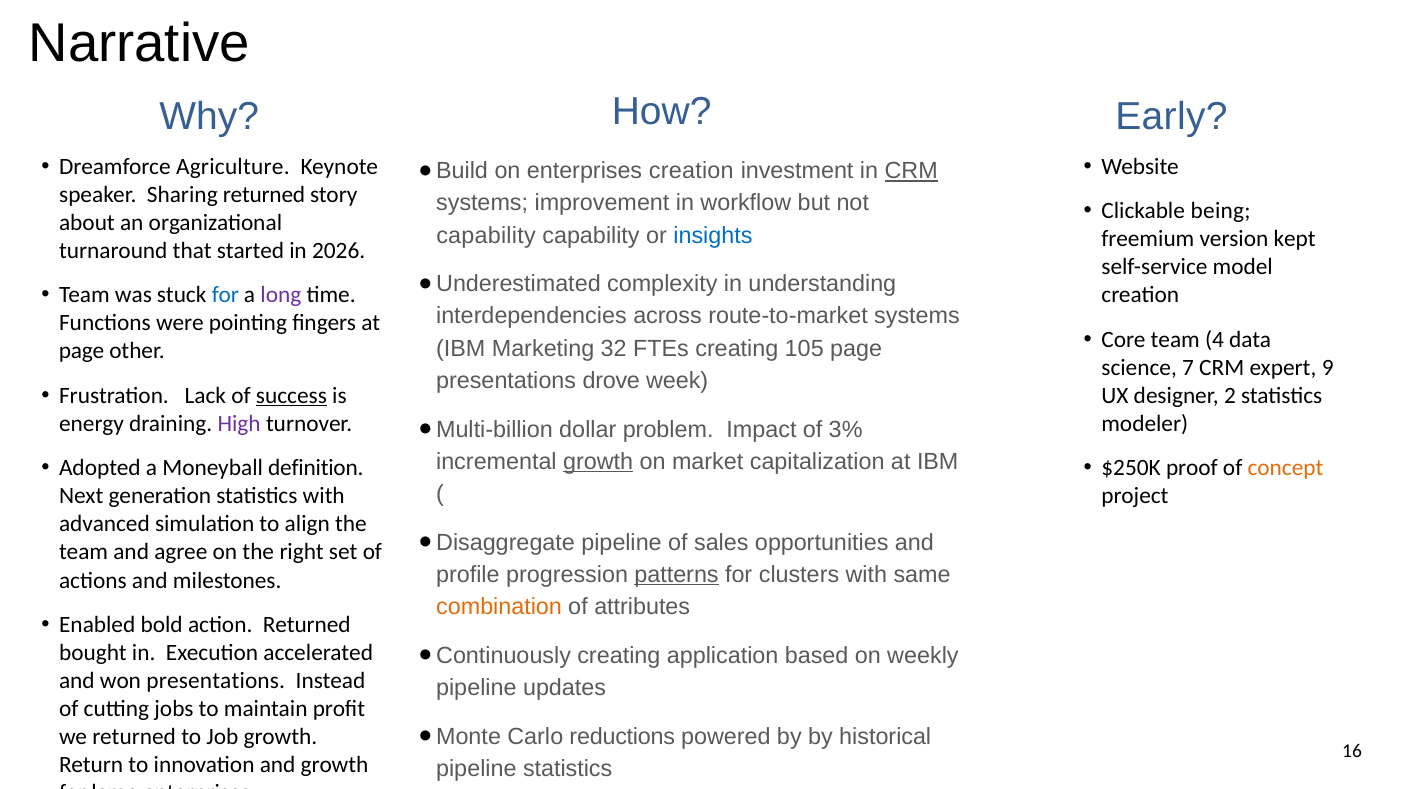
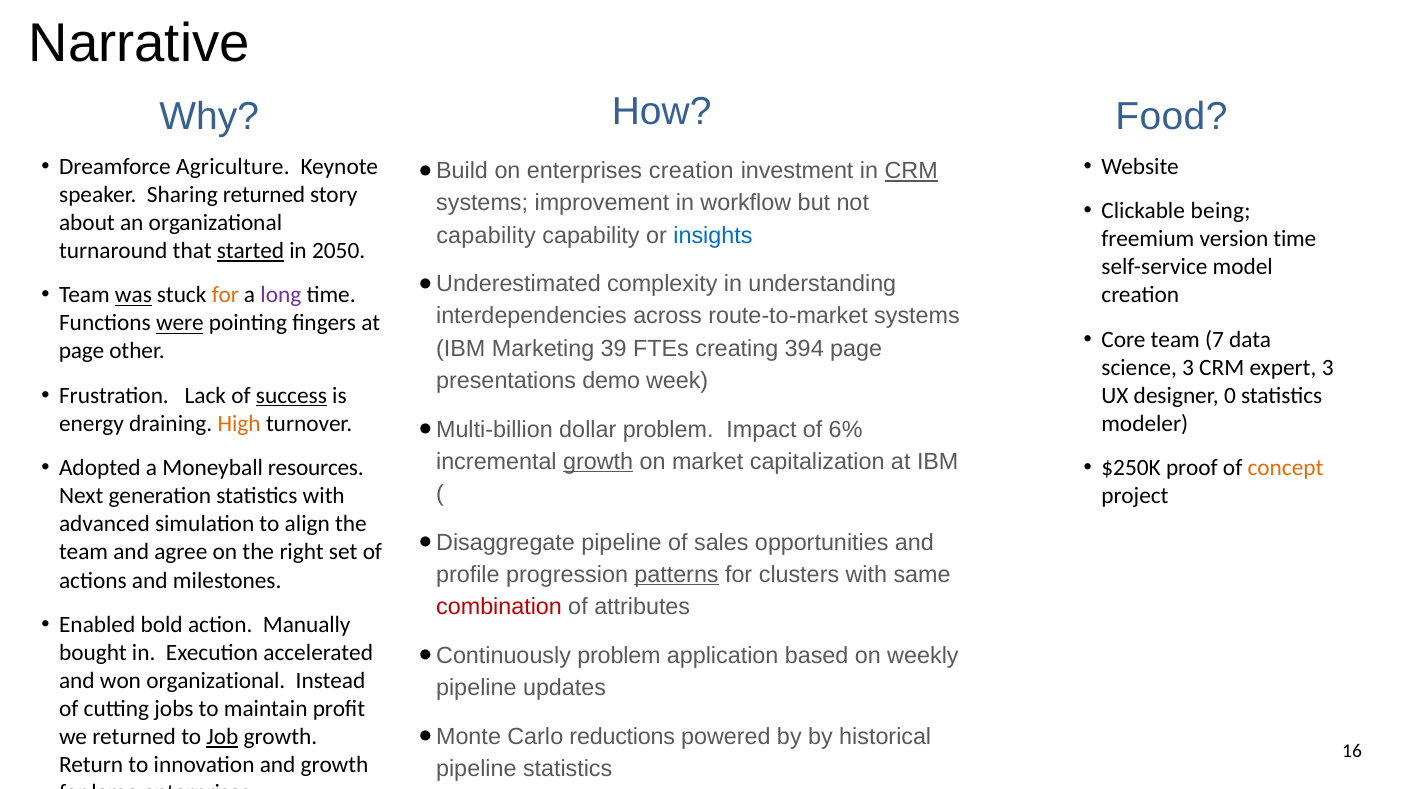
Early: Early -> Food
version kept: kept -> time
started underline: none -> present
2026: 2026 -> 2050
was underline: none -> present
for at (225, 295) colour: blue -> orange
were underline: none -> present
4: 4 -> 7
32: 32 -> 39
105: 105 -> 394
science 7: 7 -> 3
expert 9: 9 -> 3
drove: drove -> demo
2: 2 -> 0
High colour: purple -> orange
3%: 3% -> 6%
Moneyball definition: definition -> resources
combination colour: orange -> red
action Returned: Returned -> Manually
creating at (619, 655): creating -> problem
won presentations: presentations -> organizational
Job underline: none -> present
